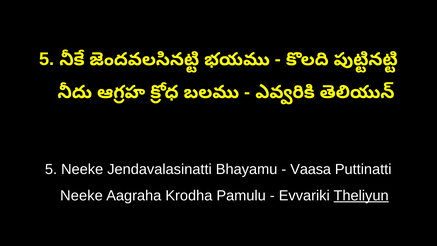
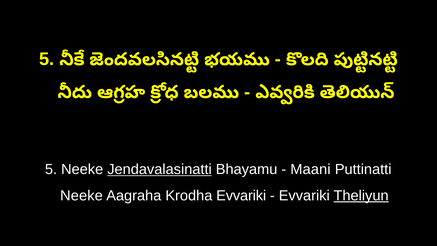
Jendavalasinatti underline: none -> present
Vaasa: Vaasa -> Maani
Krodha Pamulu: Pamulu -> Evvariki
